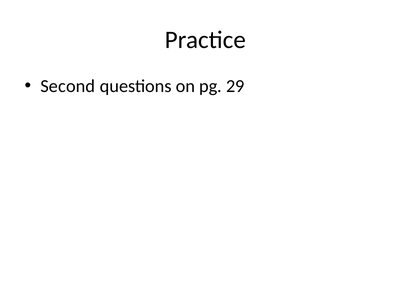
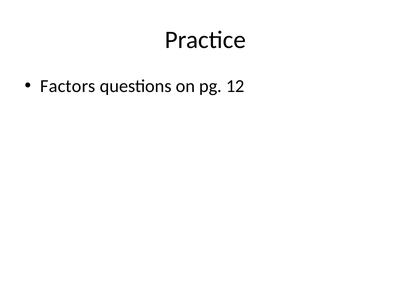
Second: Second -> Factors
29: 29 -> 12
